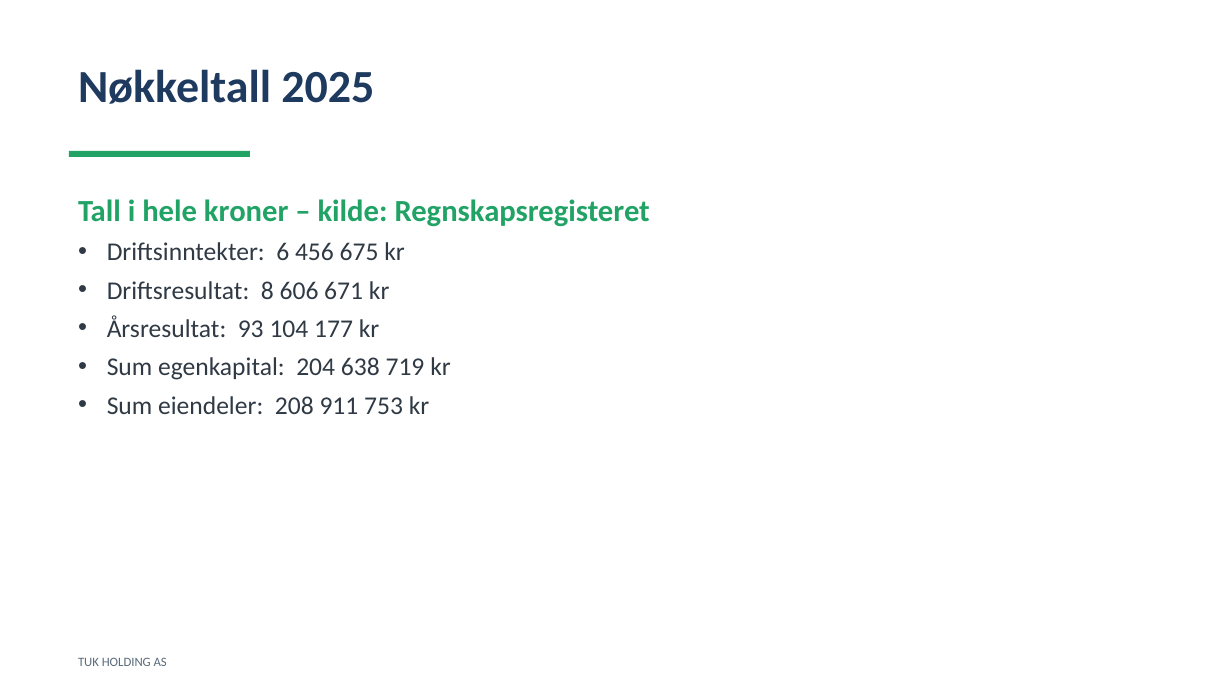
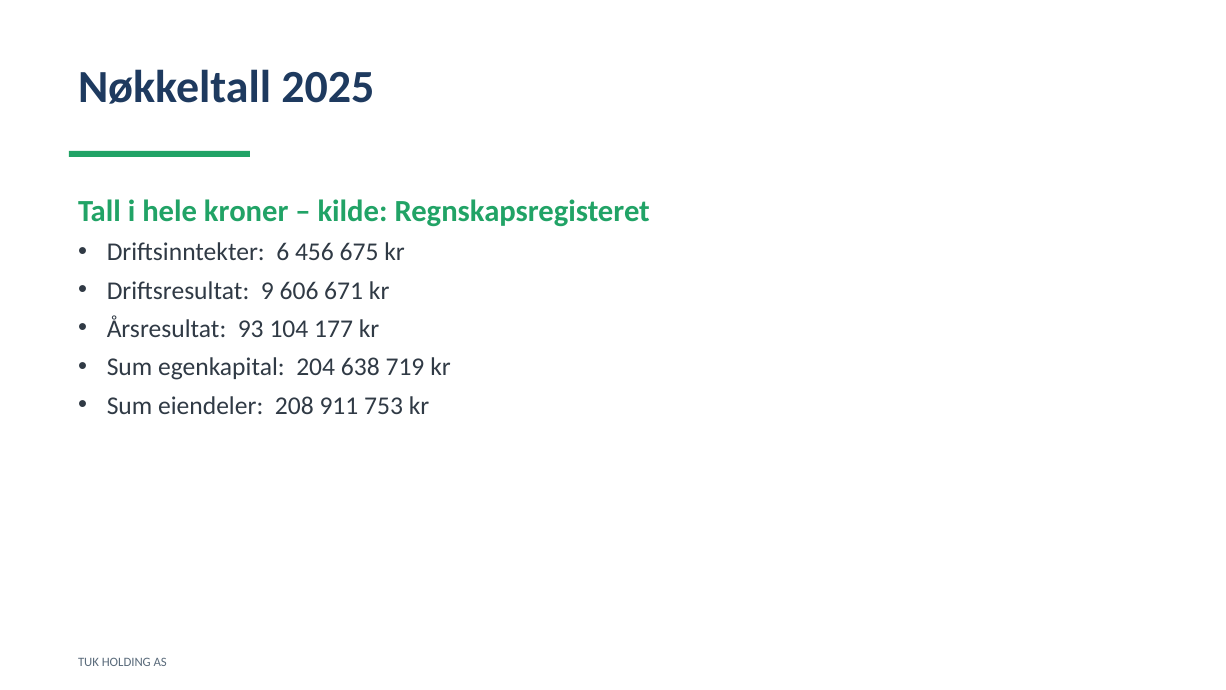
8: 8 -> 9
